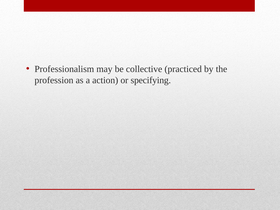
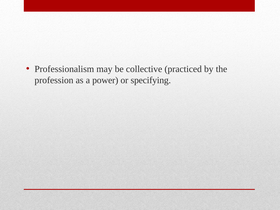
action: action -> power
